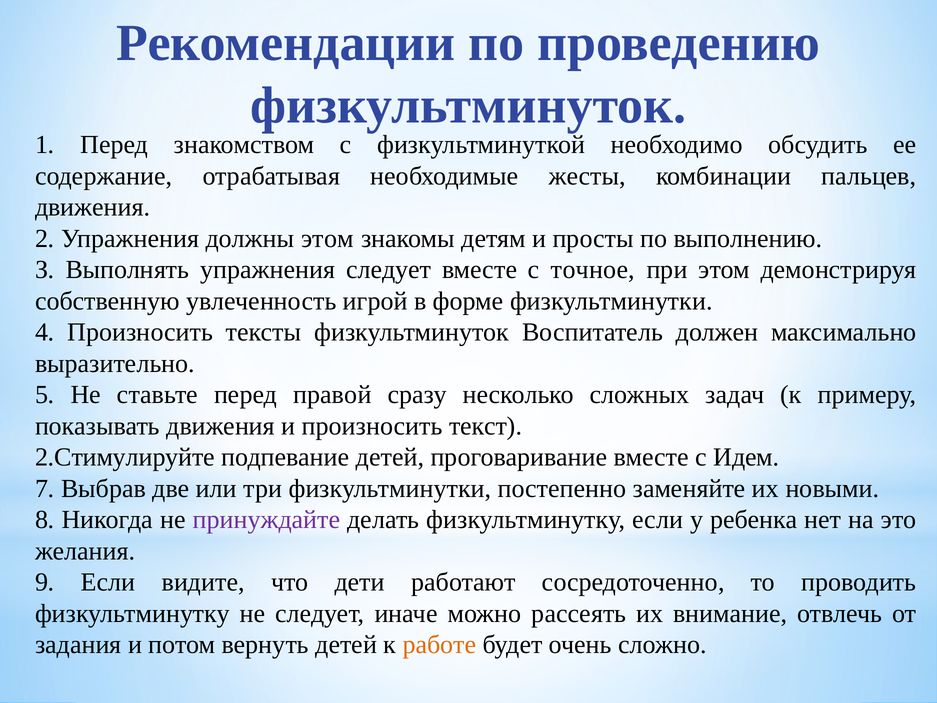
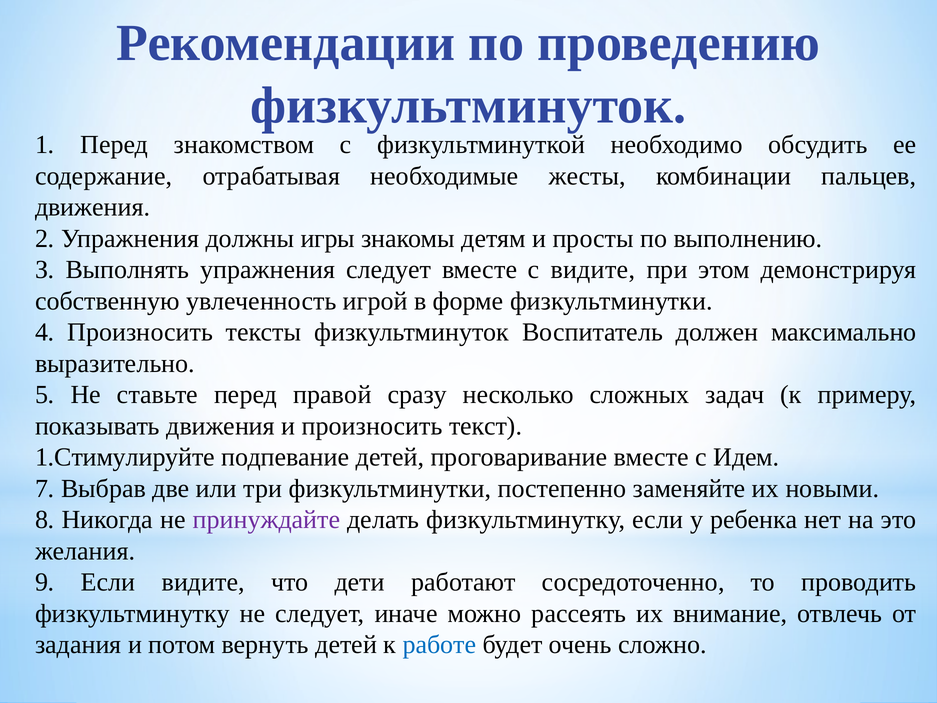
должны этом: этом -> игры
с точное: точное -> видите
2.Стимулируйте: 2.Стимулируйте -> 1.Стимулируйте
работе colour: orange -> blue
